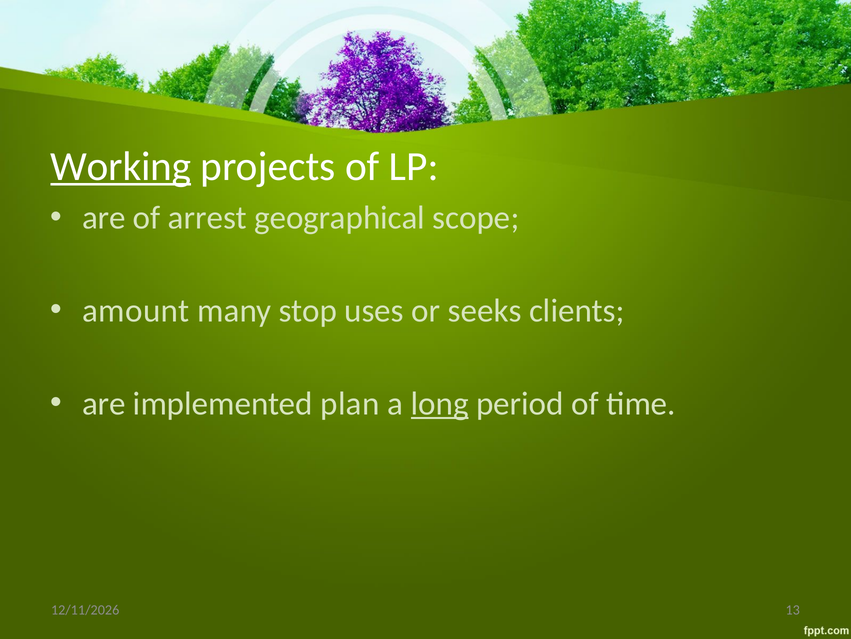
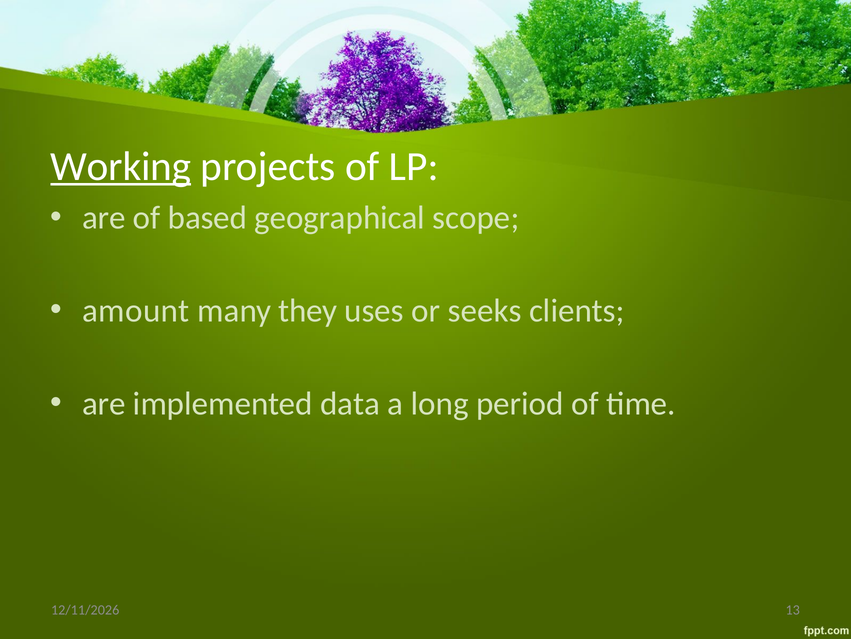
arrest: arrest -> based
stop: stop -> they
plan: plan -> data
long underline: present -> none
